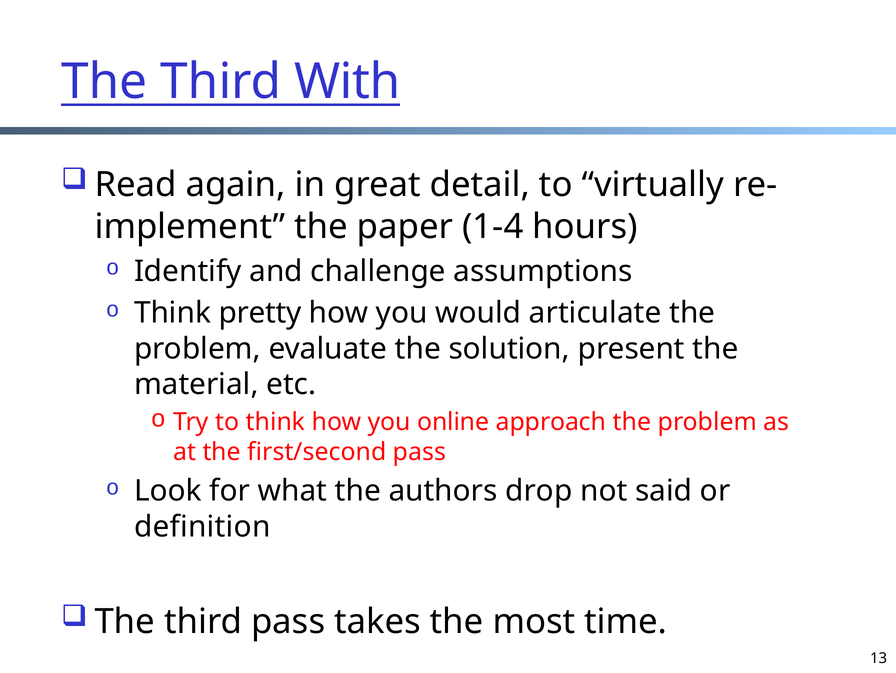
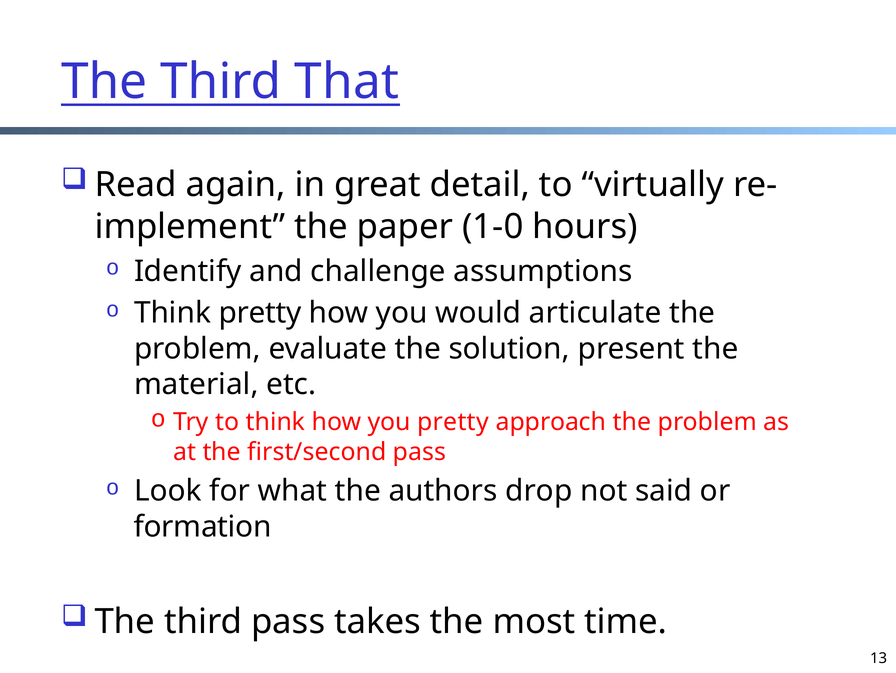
With: With -> That
1-4: 1-4 -> 1-0
you online: online -> pretty
definition: definition -> formation
